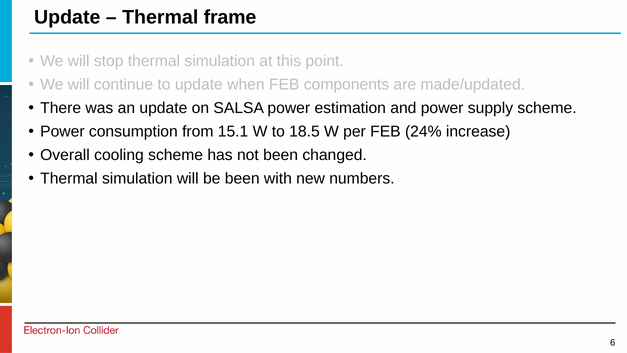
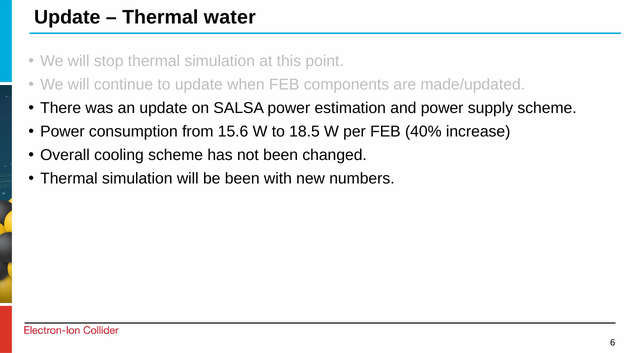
frame: frame -> water
15.1: 15.1 -> 15.6
24%: 24% -> 40%
